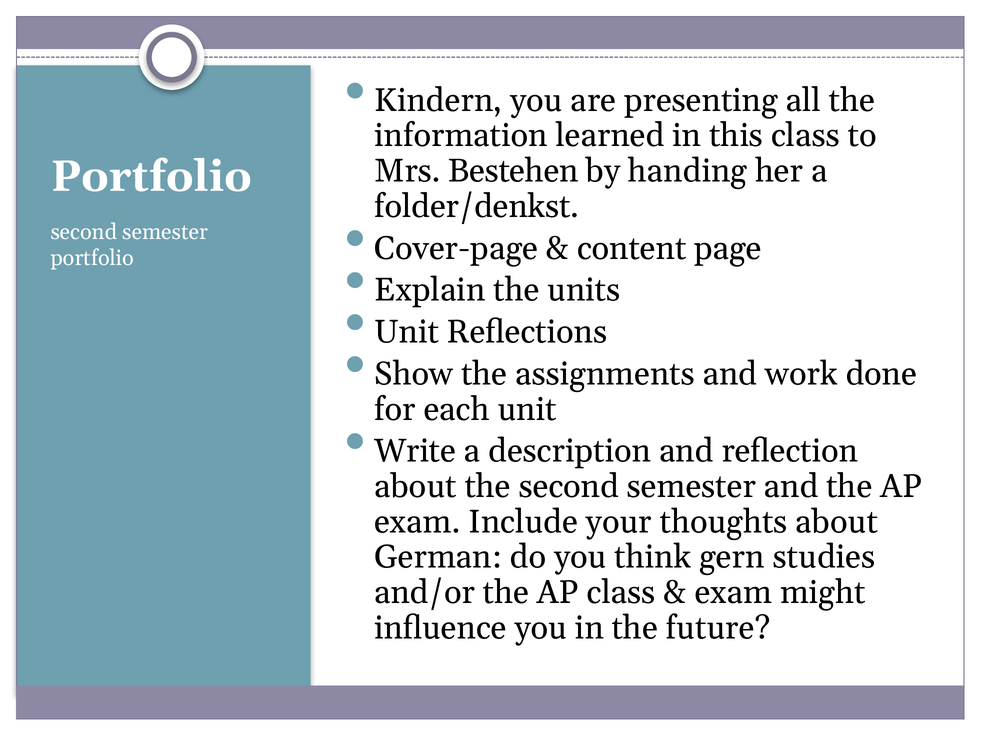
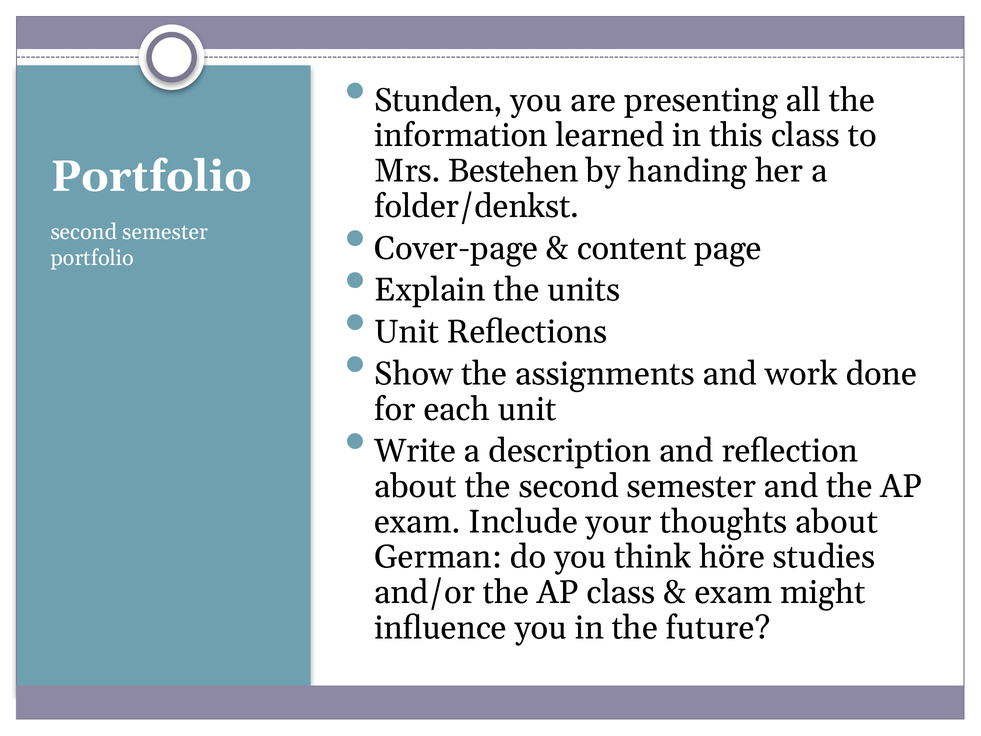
Kindern: Kindern -> Stunden
gern: gern -> höre
